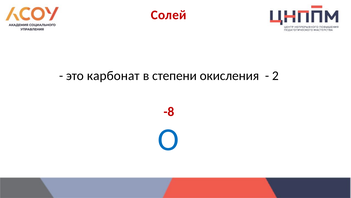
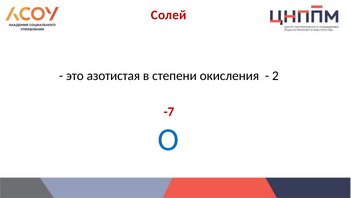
карбонат: карбонат -> азотистая
-8: -8 -> -7
